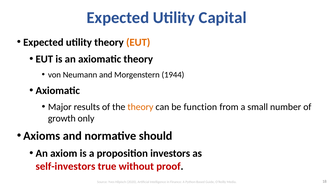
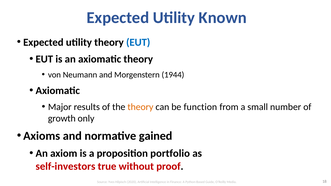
Capital: Capital -> Known
EUT at (138, 42) colour: orange -> blue
should: should -> gained
investors: investors -> portfolio
